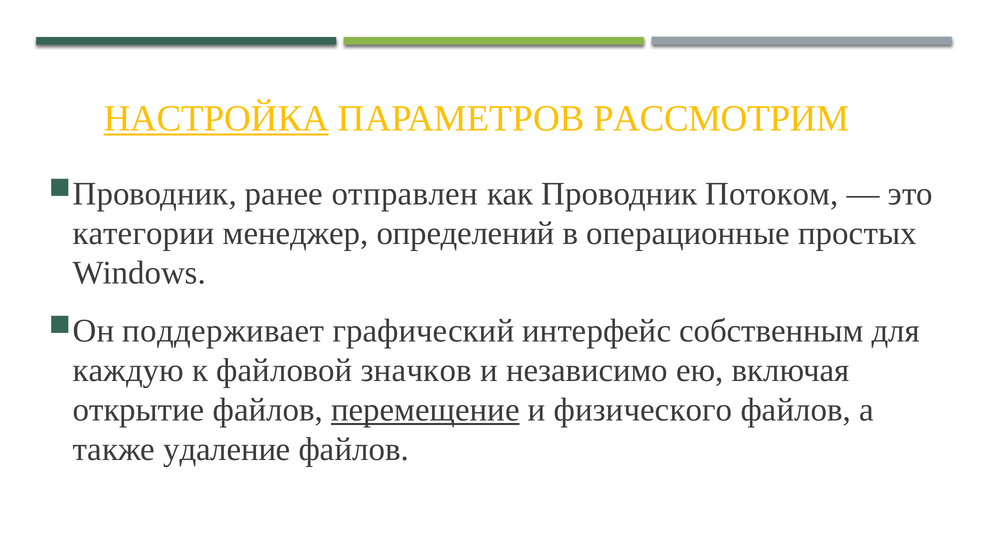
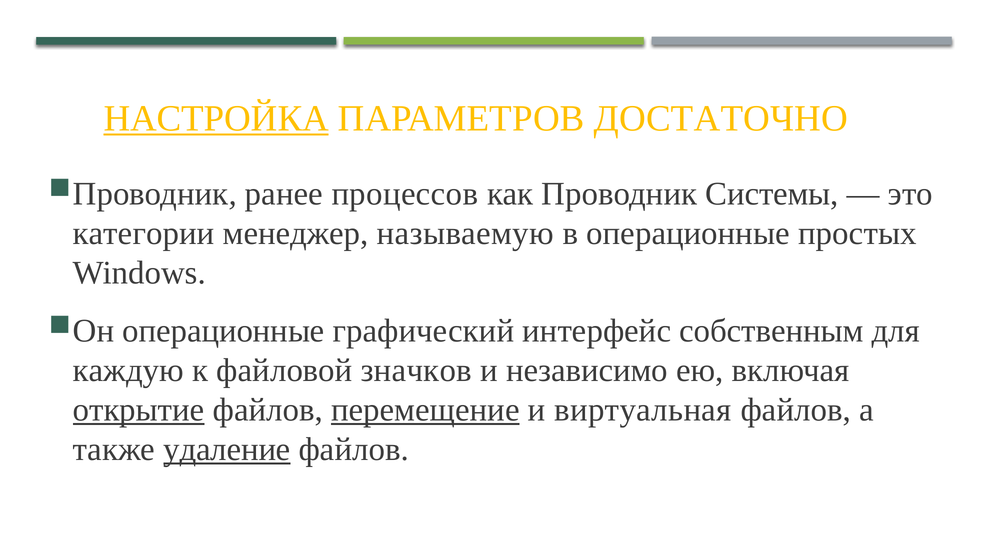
РАССМОТРИМ: РАССМОТРИМ -> ДОСТАТОЧНО
отправлен: отправлен -> процессов
Потоком: Потоком -> Системы
определений: определений -> называемую
поддерживает at (223, 331): поддерживает -> операционные
открытие underline: none -> present
физического: физического -> виртуальная
удаление underline: none -> present
